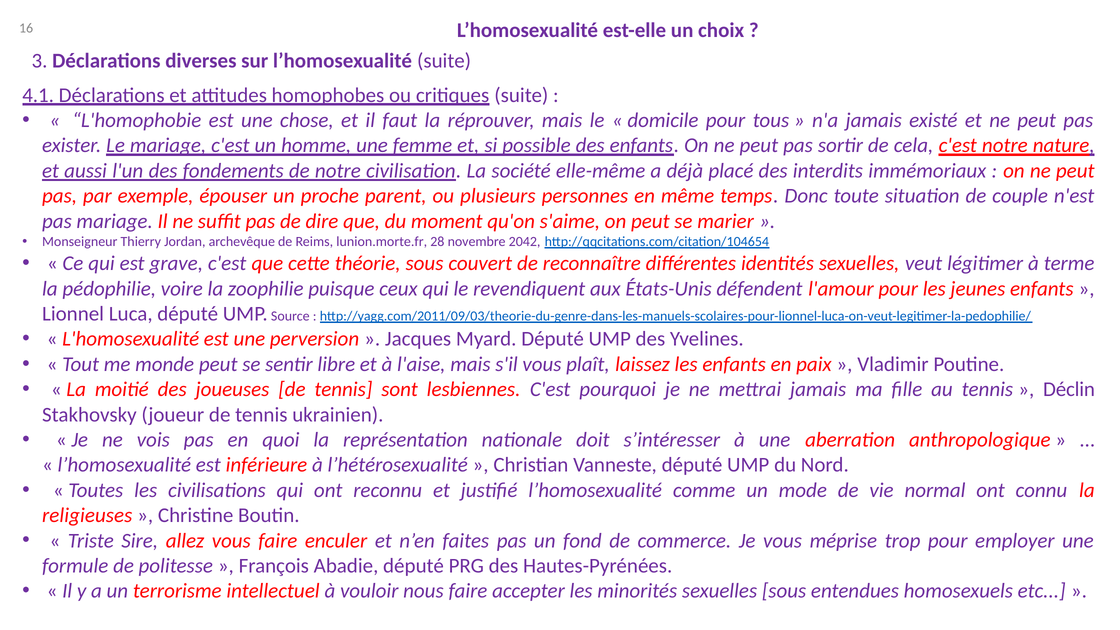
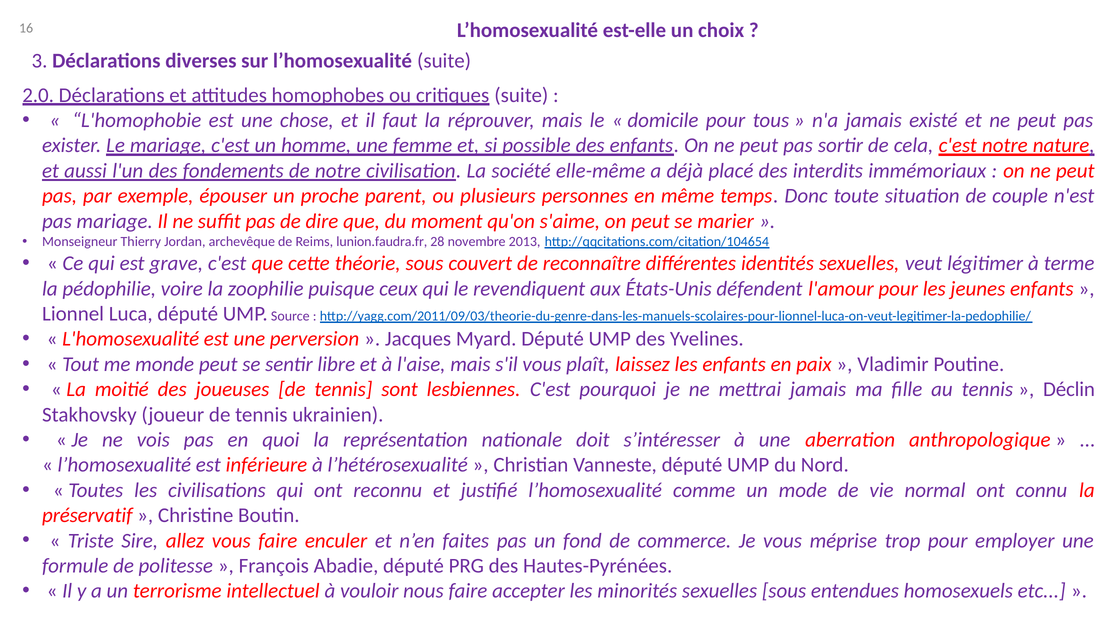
4.1: 4.1 -> 2.0
lunion.morte.fr: lunion.morte.fr -> lunion.faudra.fr
2042: 2042 -> 2013
religieuses: religieuses -> préservatif
